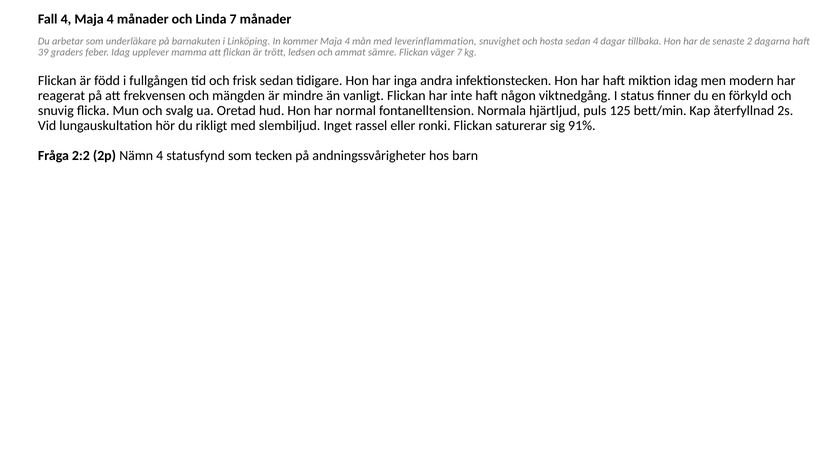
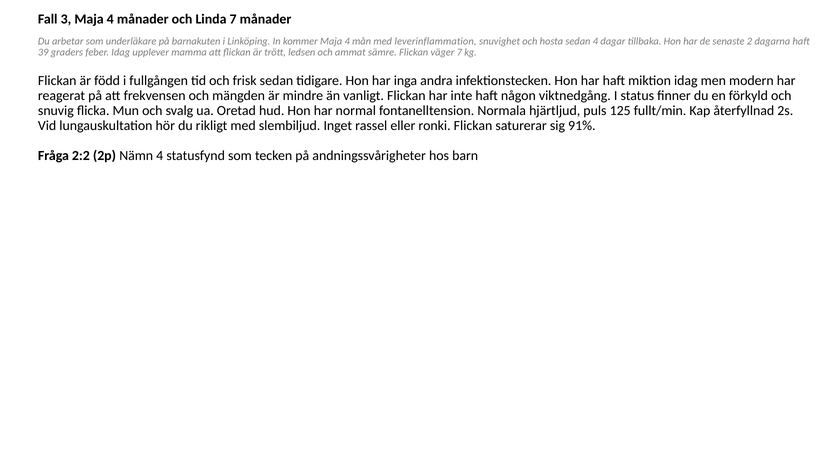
Fall 4: 4 -> 3
bett/min: bett/min -> fullt/min
